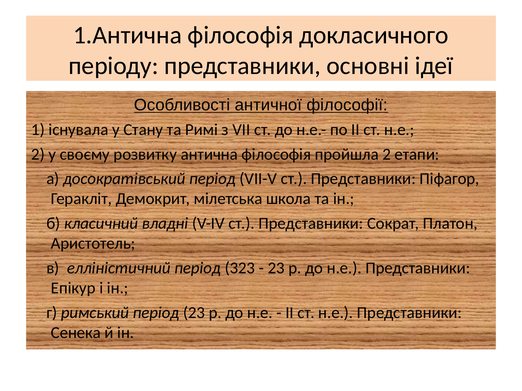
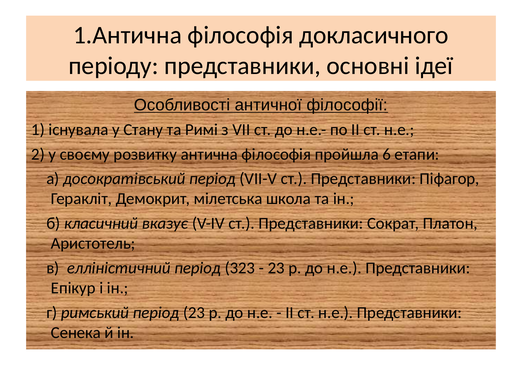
пройшла 2: 2 -> 6
владні: владні -> вказує
